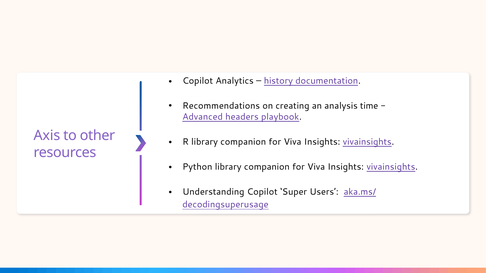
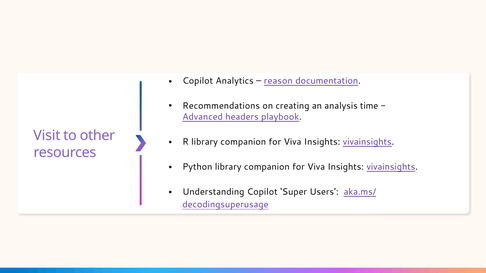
history: history -> reason
Axis: Axis -> Visit
